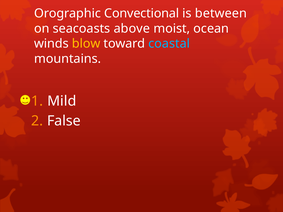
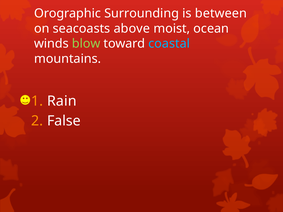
Convectional: Convectional -> Surrounding
blow colour: yellow -> light green
Mild: Mild -> Rain
